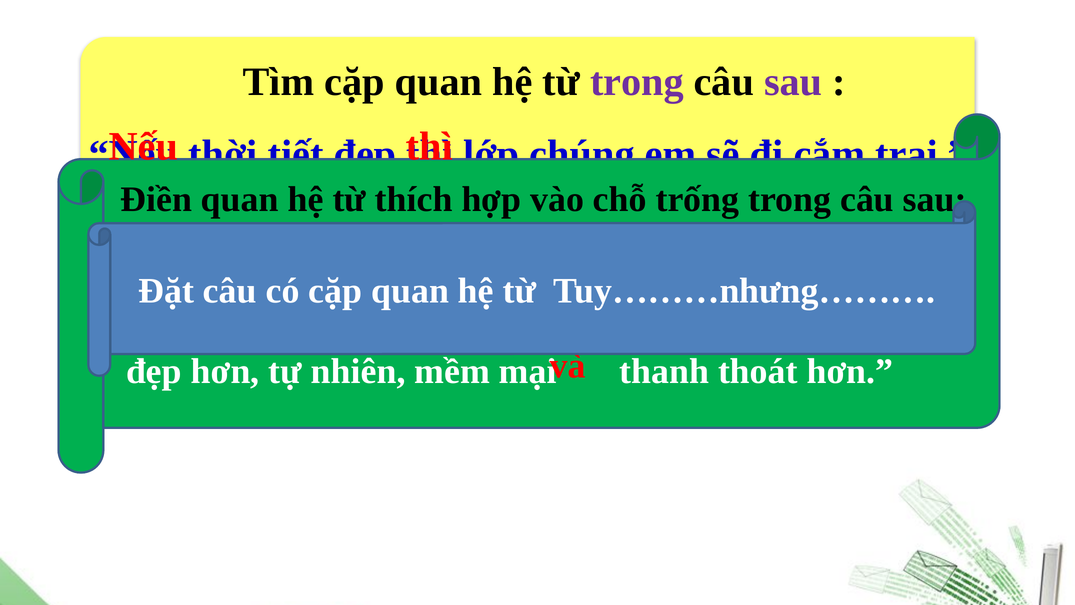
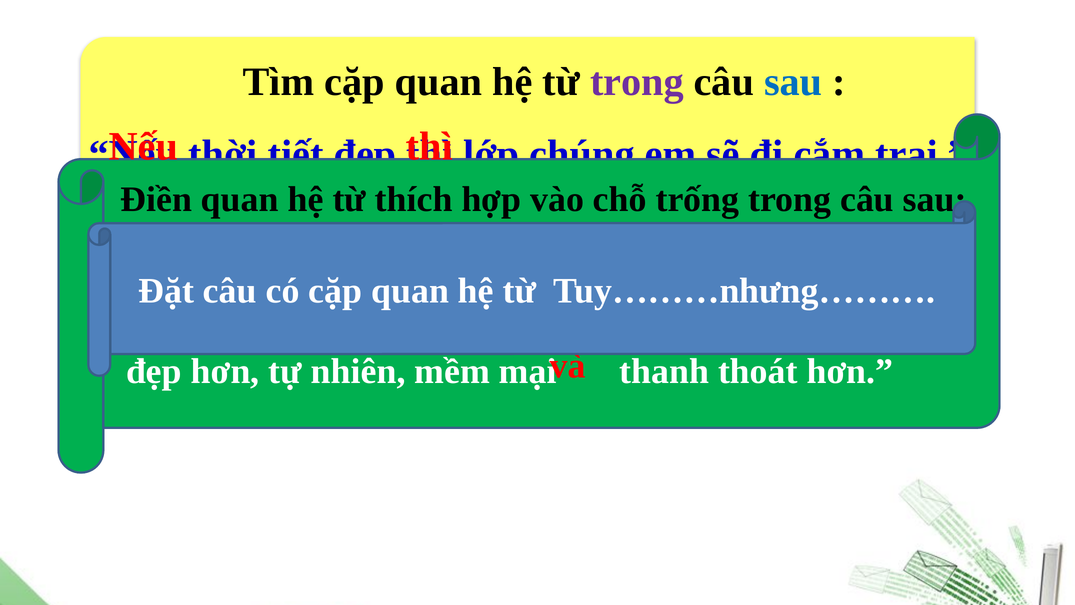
sau at (793, 82) colour: purple -> blue
